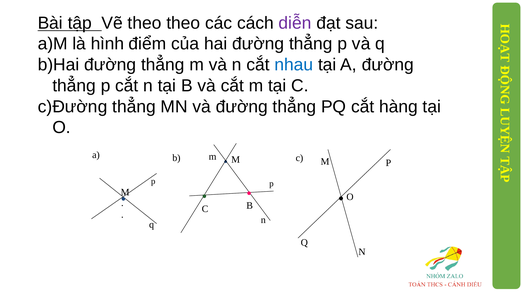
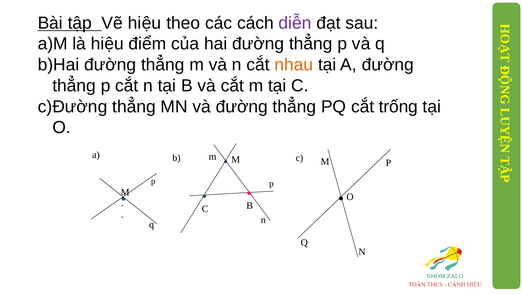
Vẽ theo: theo -> hiệu
là hình: hình -> hiệu
nhau colour: blue -> orange
hàng: hàng -> trống
